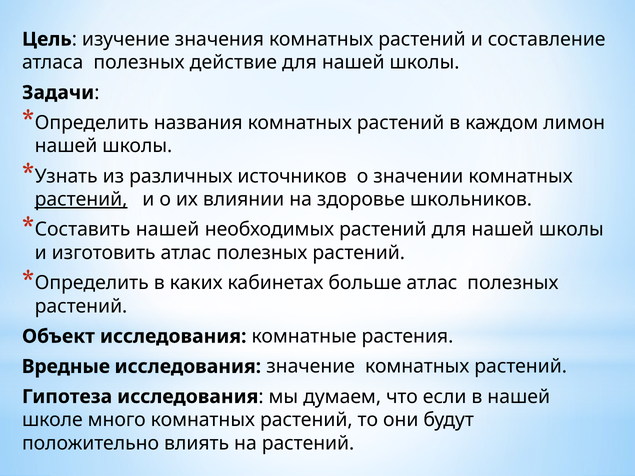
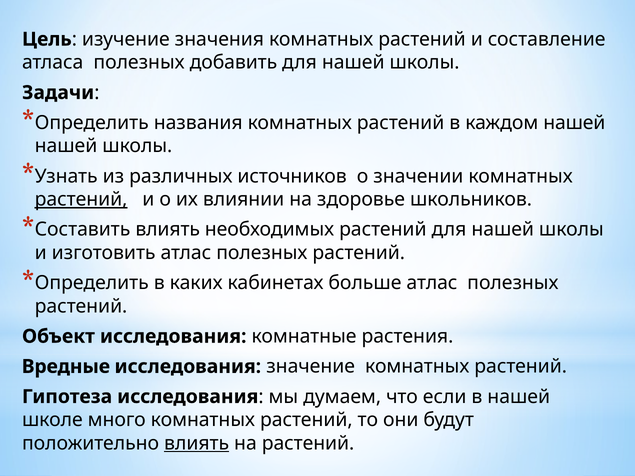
действие: действие -> добавить
каждом лимон: лимон -> нашей
Составить нашей: нашей -> влиять
влиять at (197, 443) underline: none -> present
